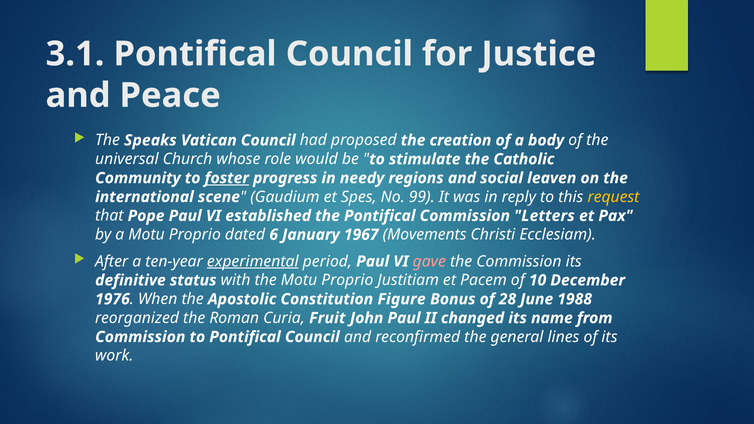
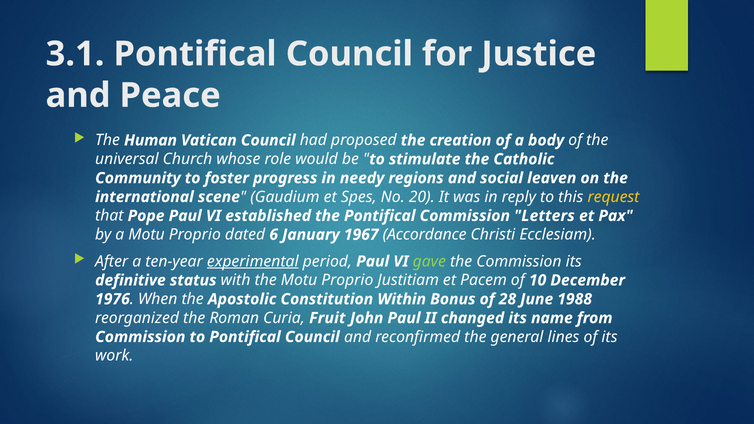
Speaks: Speaks -> Human
foster underline: present -> none
99: 99 -> 20
Movements: Movements -> Accordance
gave colour: pink -> light green
Figure: Figure -> Within
